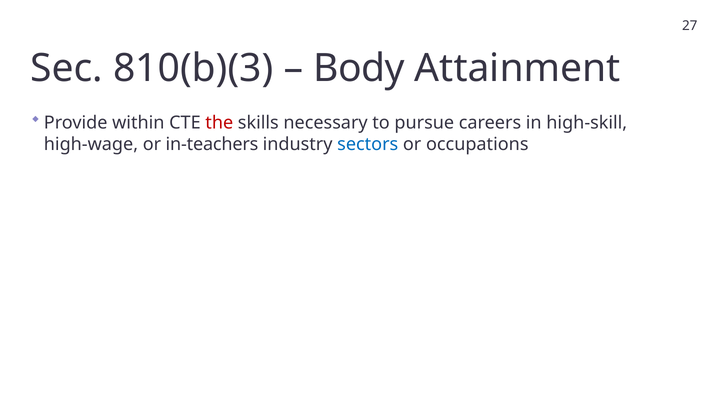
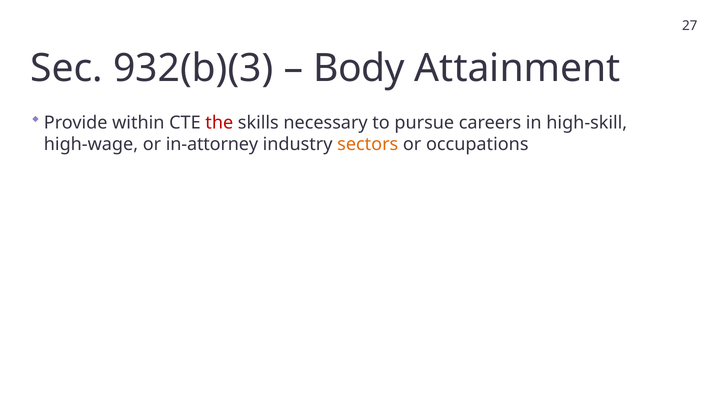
810(b)(3: 810(b)(3 -> 932(b)(3
in-teachers: in-teachers -> in-attorney
sectors colour: blue -> orange
